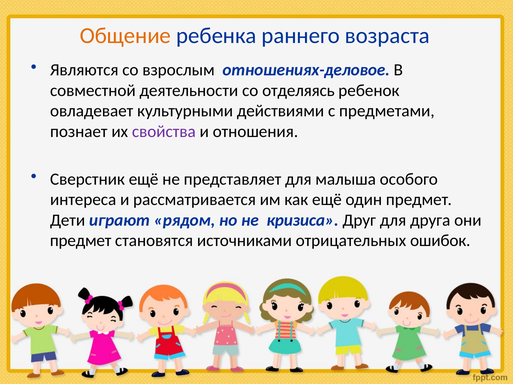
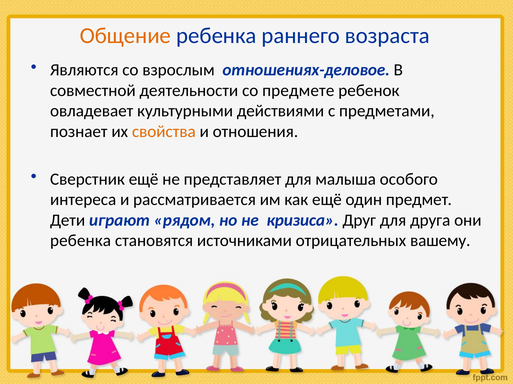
отделяясь: отделяясь -> предмете
свойства colour: purple -> orange
предмет at (81, 241): предмет -> ребенка
ошибок: ошибок -> вашему
